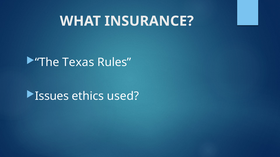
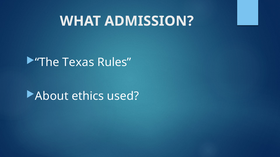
INSURANCE: INSURANCE -> ADMISSION
Issues: Issues -> About
